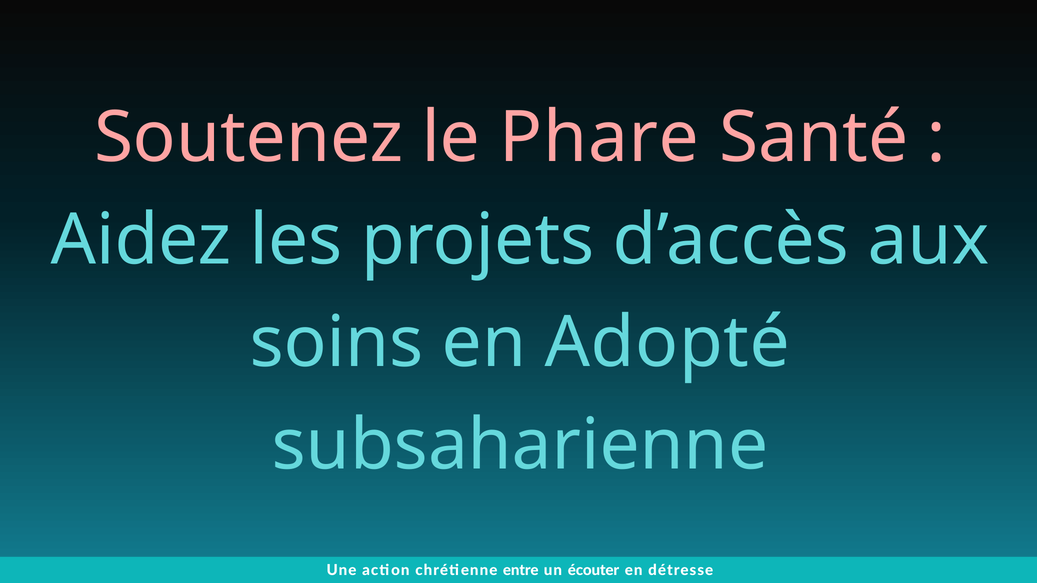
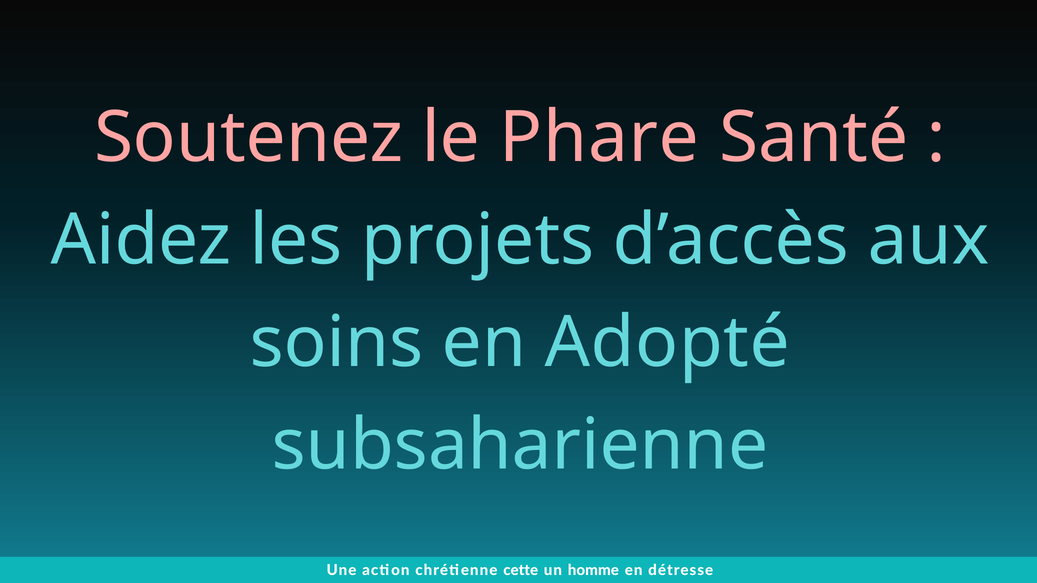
entre: entre -> cette
écouter: écouter -> homme
